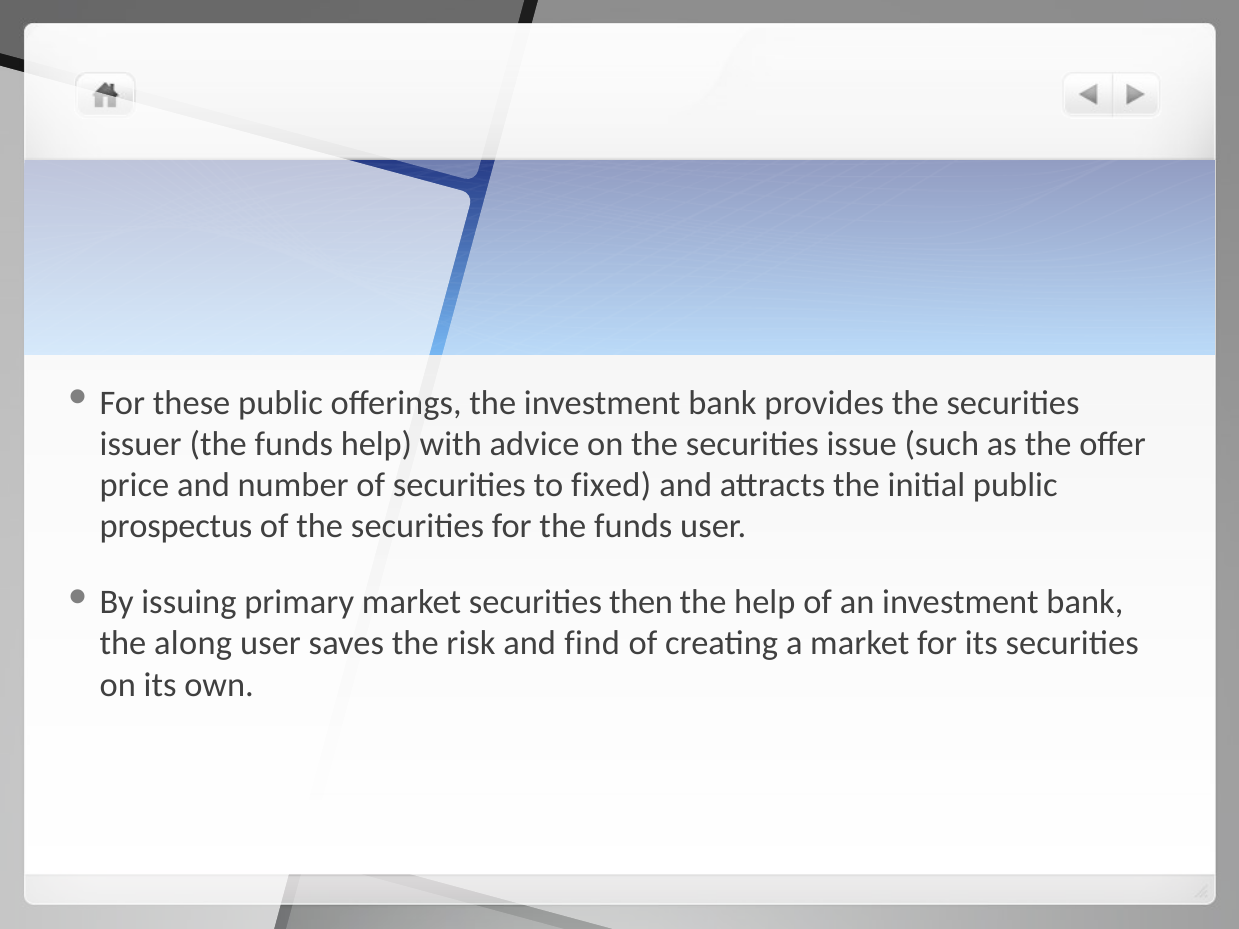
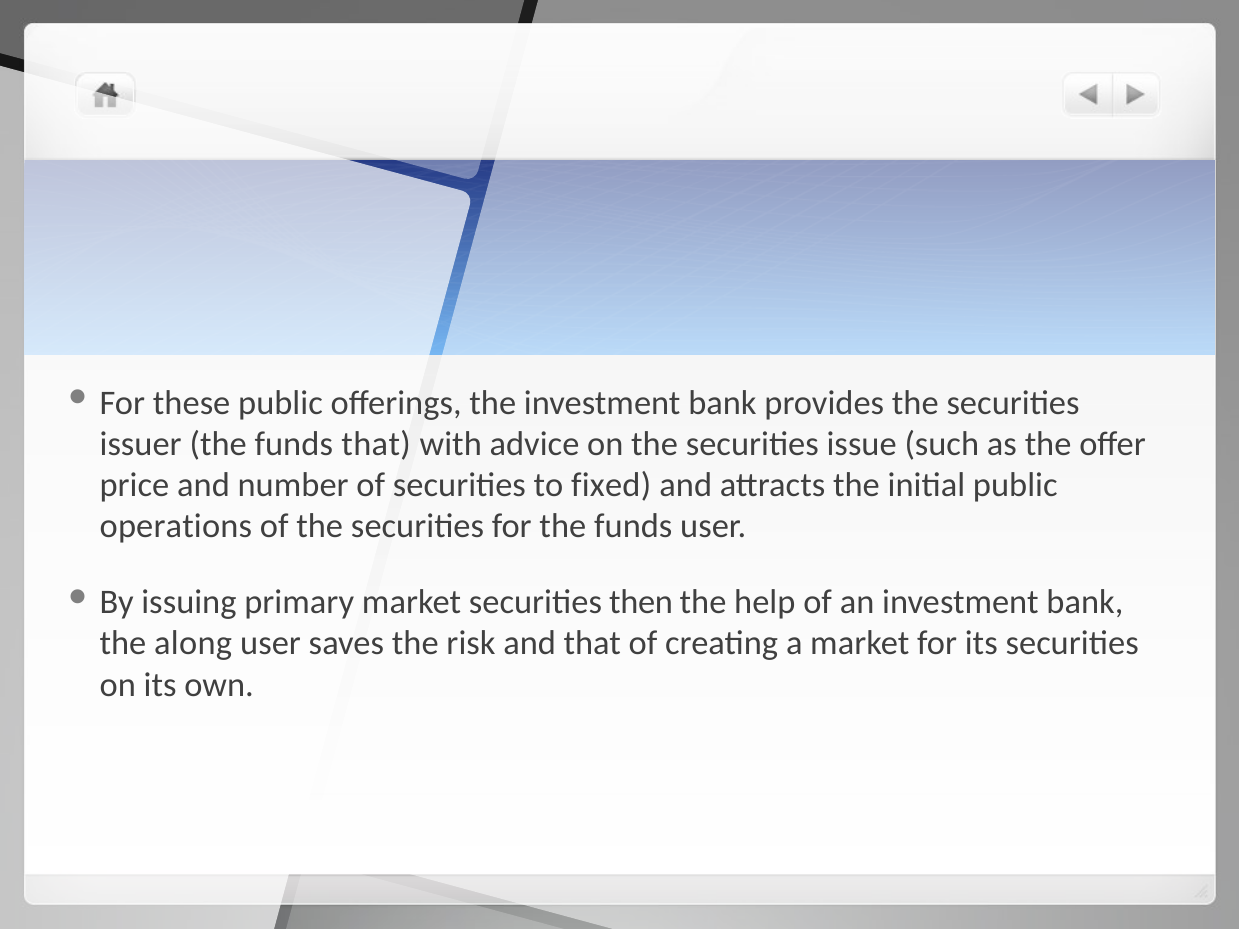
funds help: help -> that
prospectus: prospectus -> operations
and find: find -> that
